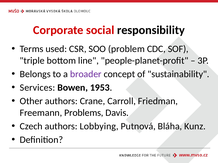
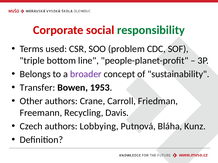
responsibility colour: black -> green
Services: Services -> Transfer
Problems: Problems -> Recycling
